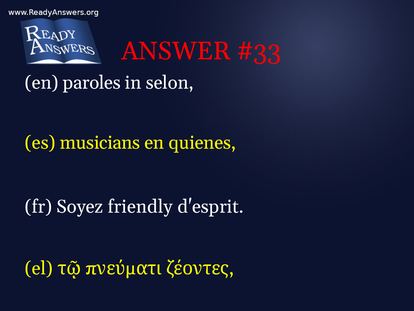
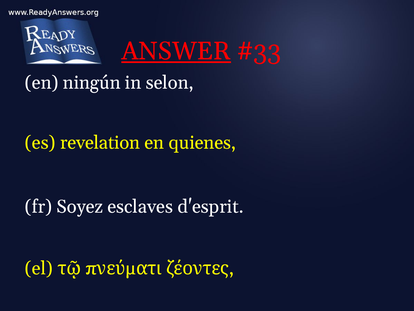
ANSWER underline: none -> present
paroles: paroles -> ningún
musicians: musicians -> revelation
friendly: friendly -> esclaves
